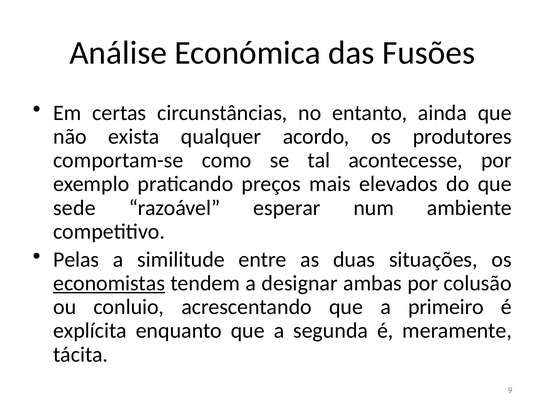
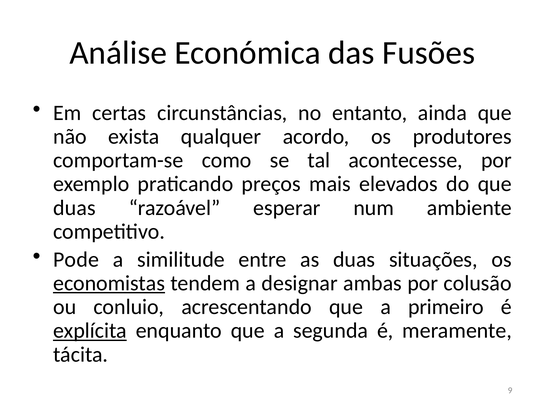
sede at (74, 208): sede -> duas
Pelas: Pelas -> Pode
explícita underline: none -> present
